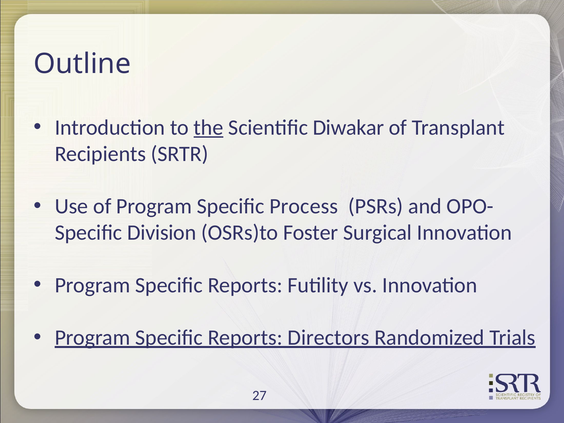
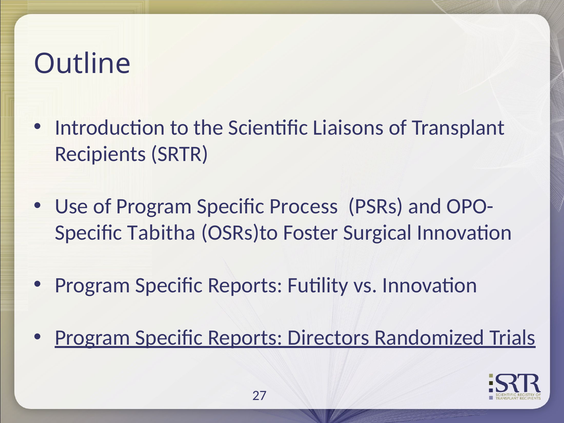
the underline: present -> none
Diwakar: Diwakar -> Liaisons
Division: Division -> Tabitha
